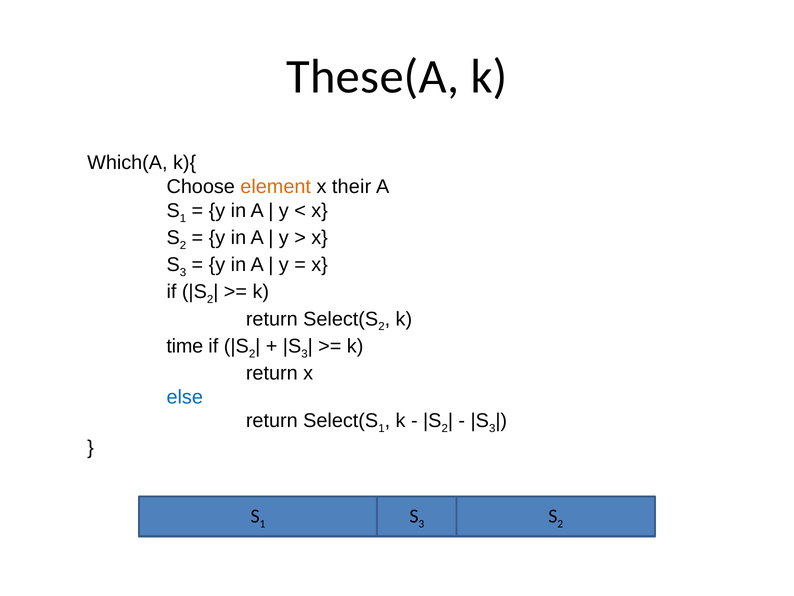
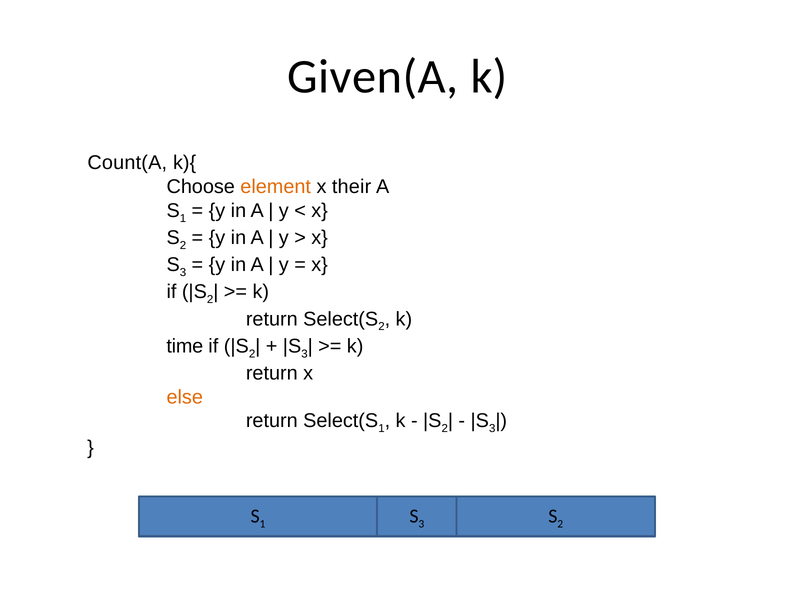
These(A: These(A -> Given(A
Which(A: Which(A -> Count(A
else colour: blue -> orange
